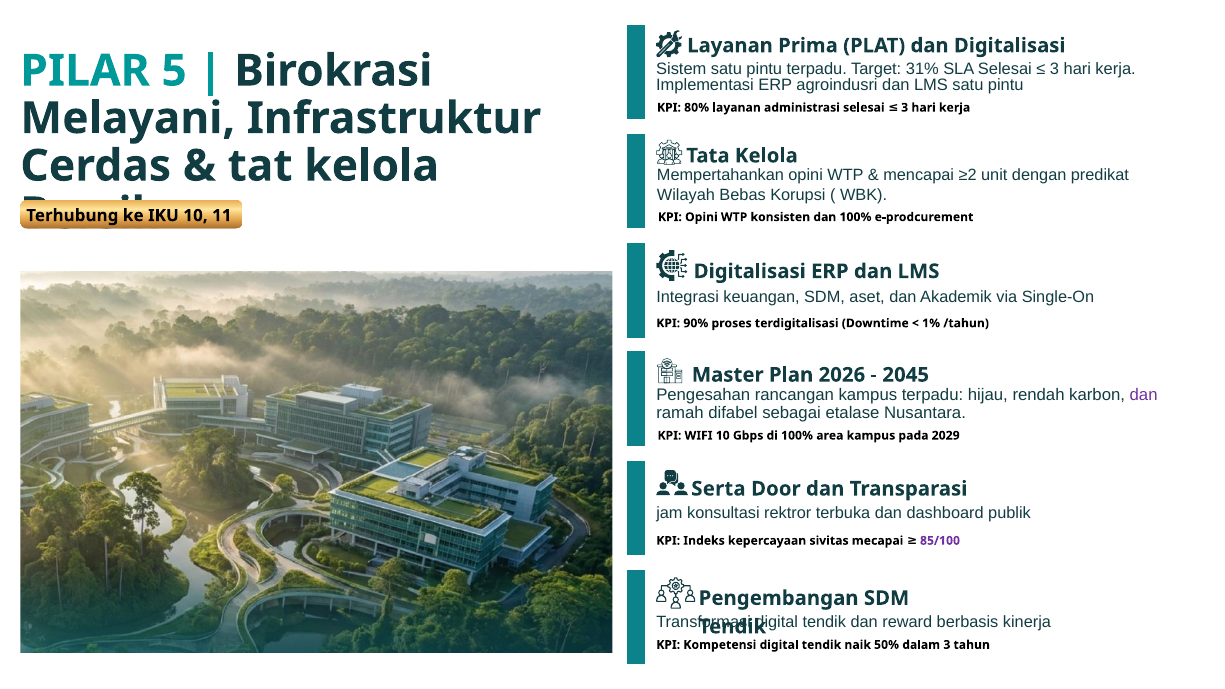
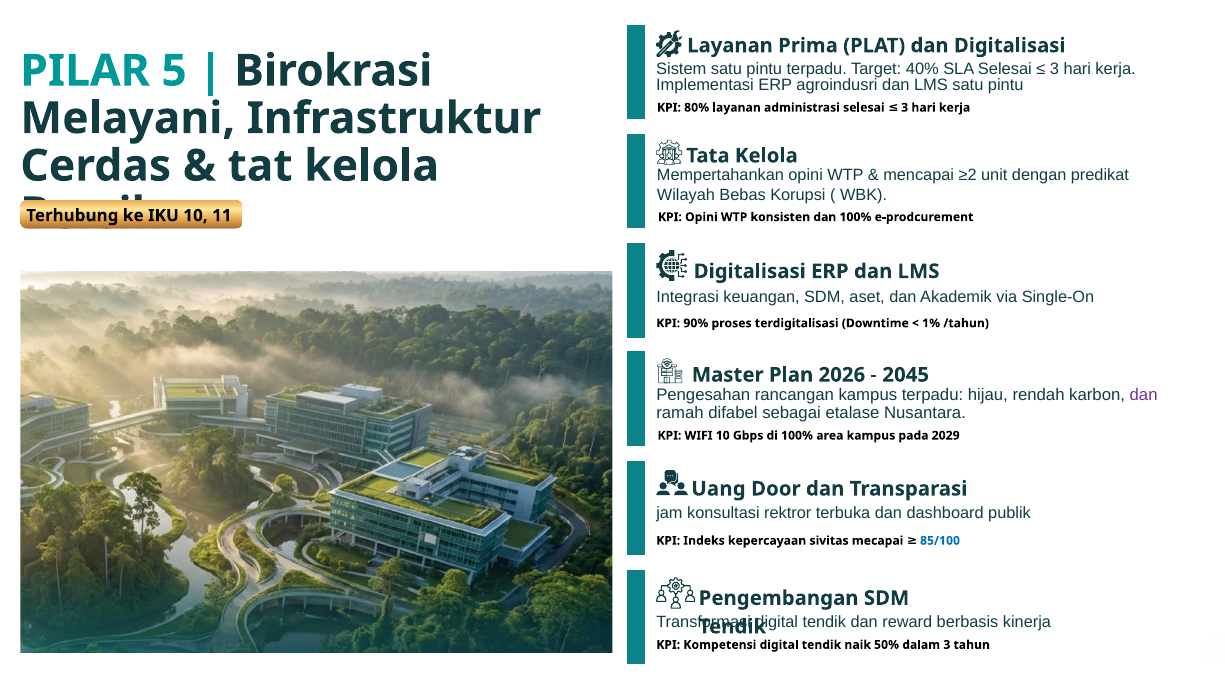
31%: 31% -> 40%
Serta: Serta -> Uang
85/100 colour: purple -> blue
